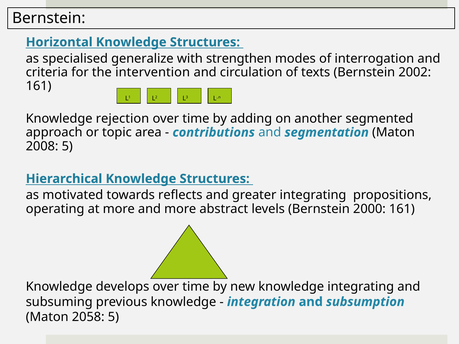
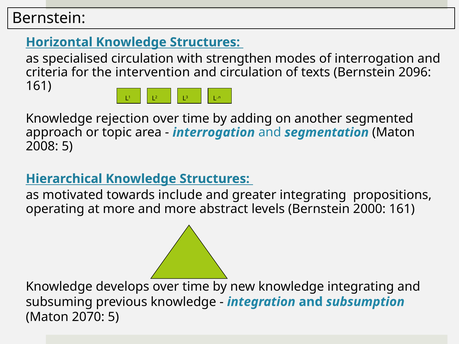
specialised generalize: generalize -> circulation
2002: 2002 -> 2096
contributions at (214, 132): contributions -> interrogation
reflects: reflects -> include
2058: 2058 -> 2070
